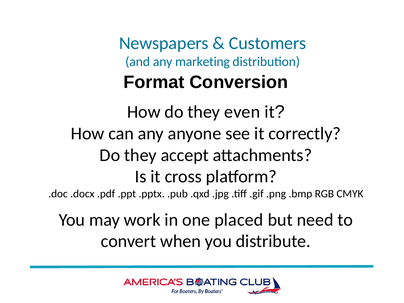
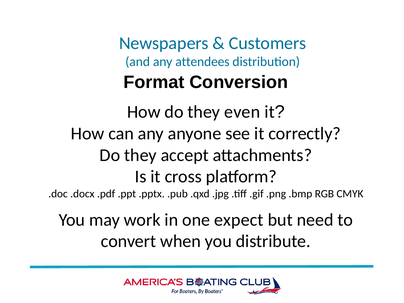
marketing: marketing -> attendees
placed: placed -> expect
